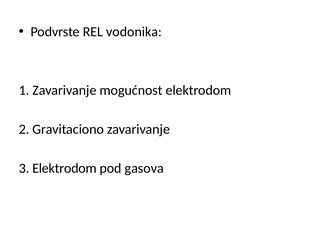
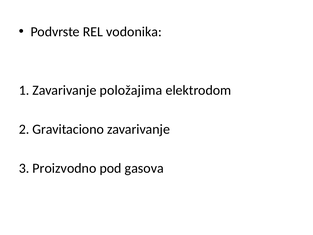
mogućnost: mogućnost -> položajima
3 Elektrodom: Elektrodom -> Proizvodno
